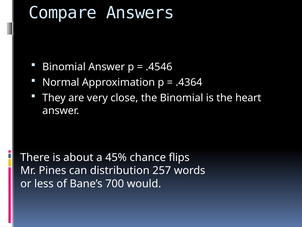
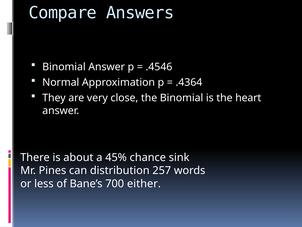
flips: flips -> sink
would: would -> either
